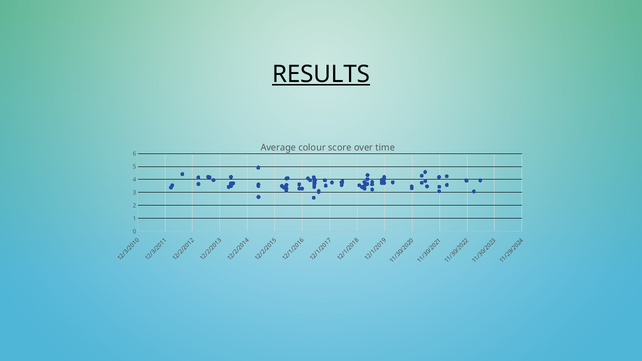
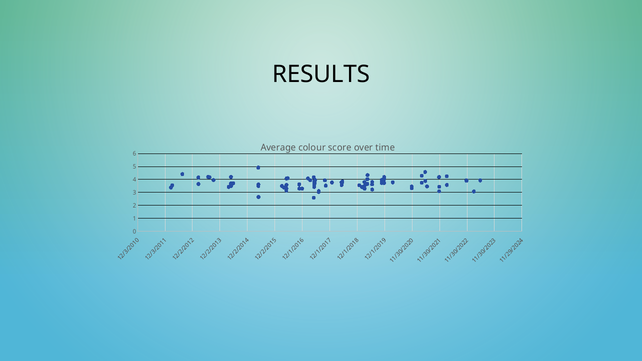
RESULTS underline: present -> none
